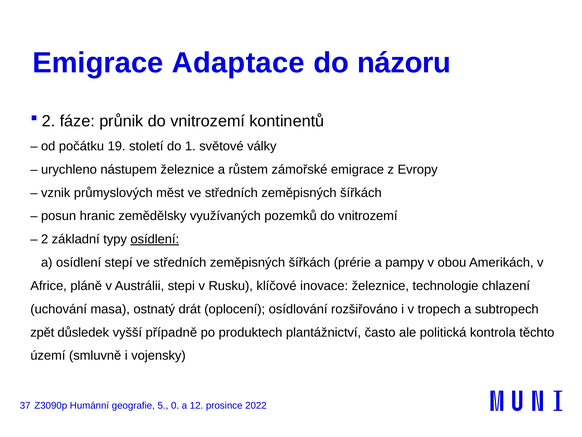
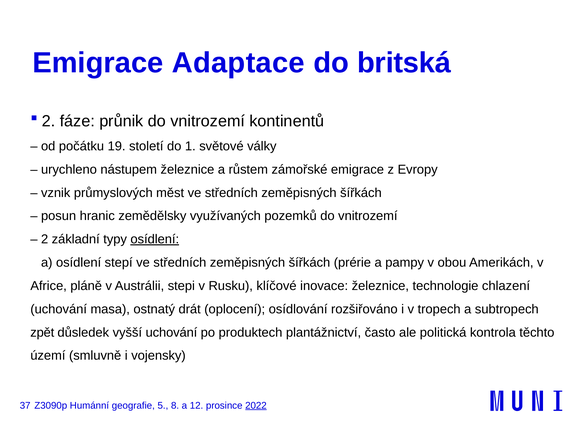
názoru: názoru -> britská
vyšší případně: případně -> uchování
0: 0 -> 8
2022 underline: none -> present
